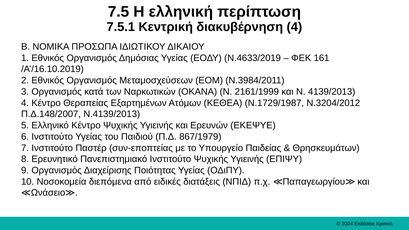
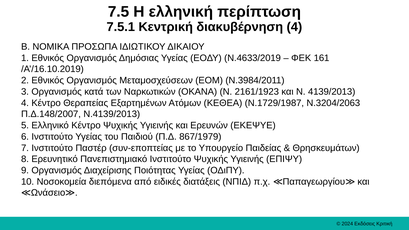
2161/1999: 2161/1999 -> 2161/1923
Ν.3204/2012: Ν.3204/2012 -> Ν.3204/2063
